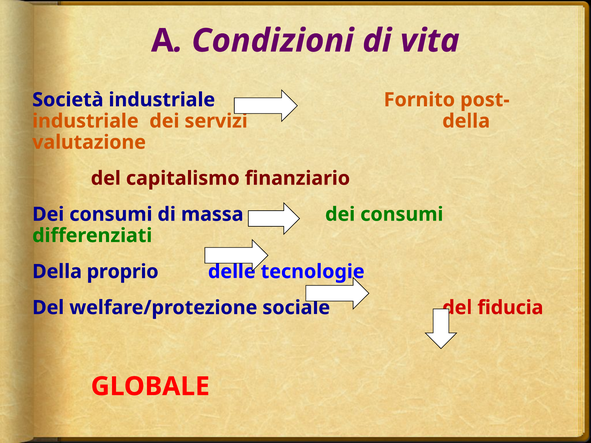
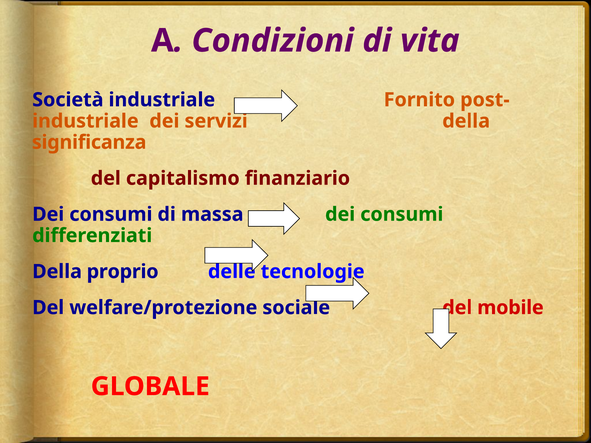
valutazione: valutazione -> significanza
fiducia: fiducia -> mobile
